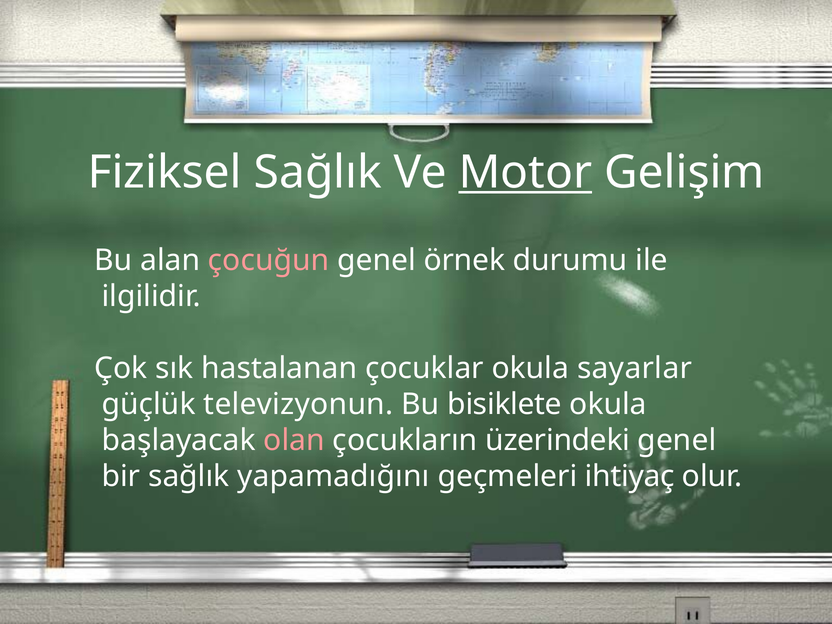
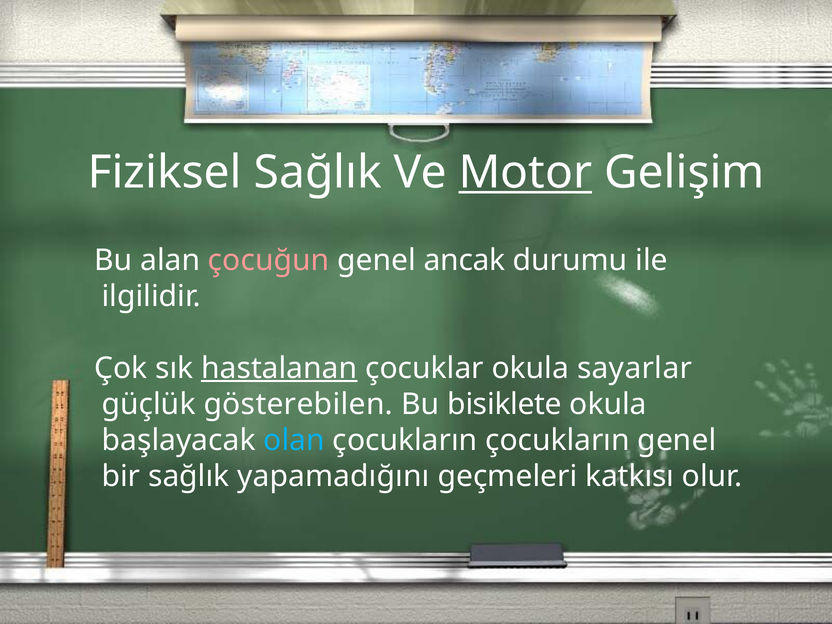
örnek: örnek -> ancak
hastalanan underline: none -> present
televizyonun: televizyonun -> gösterebilen
olan colour: pink -> light blue
çocukların üzerindeki: üzerindeki -> çocukların
ihtiyaç: ihtiyaç -> katkısı
